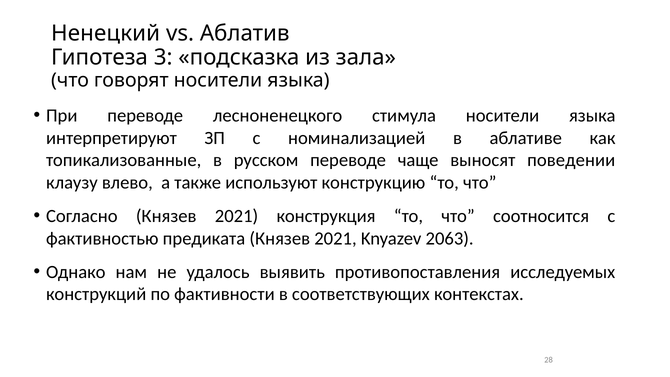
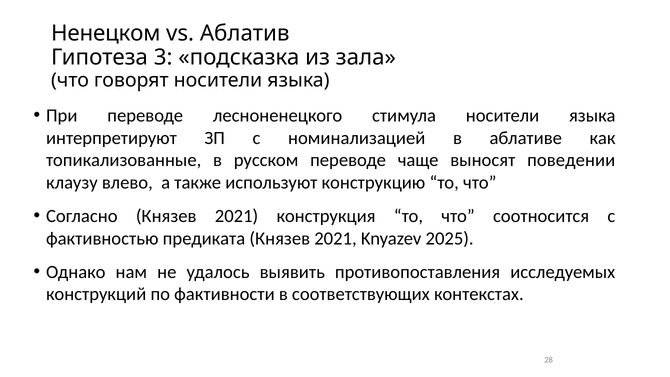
Ненецкий: Ненецкий -> Ненецком
2063: 2063 -> 2025
